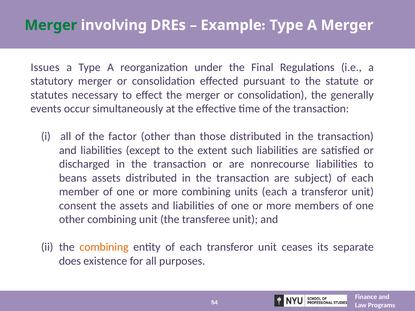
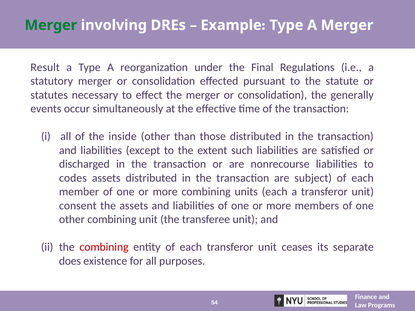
Issues: Issues -> Result
factor: factor -> inside
beans: beans -> codes
combining at (104, 247) colour: orange -> red
